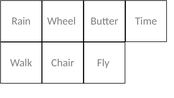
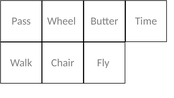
Rain: Rain -> Pass
